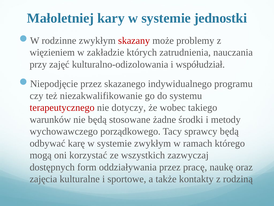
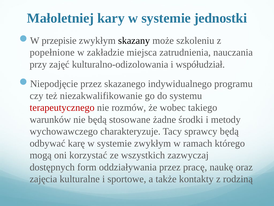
rodzinne: rodzinne -> przepisie
skazany colour: red -> black
problemy: problemy -> szkoleniu
więzieniem: więzieniem -> popełnione
których: których -> miejsca
dotyczy: dotyczy -> rozmów
porządkowego: porządkowego -> charakteryzuje
